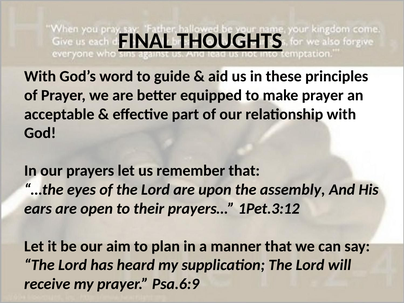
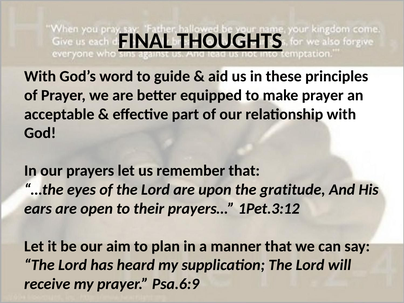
assembly: assembly -> gratitude
